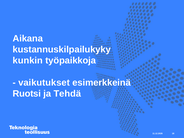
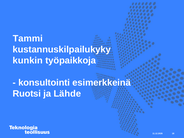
Aikana: Aikana -> Tammi
vaikutukset: vaikutukset -> konsultointi
Tehdä: Tehdä -> Lähde
